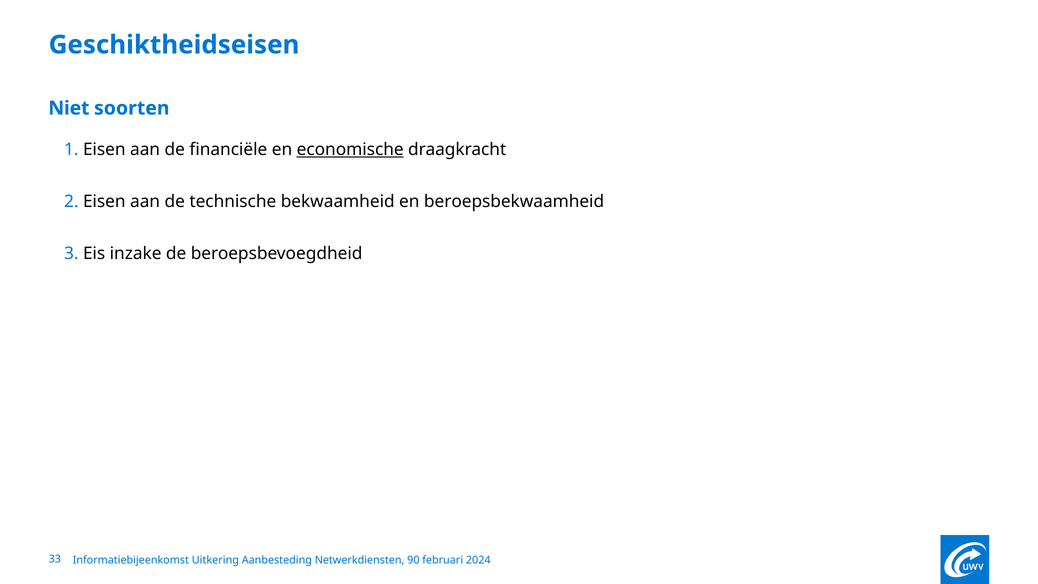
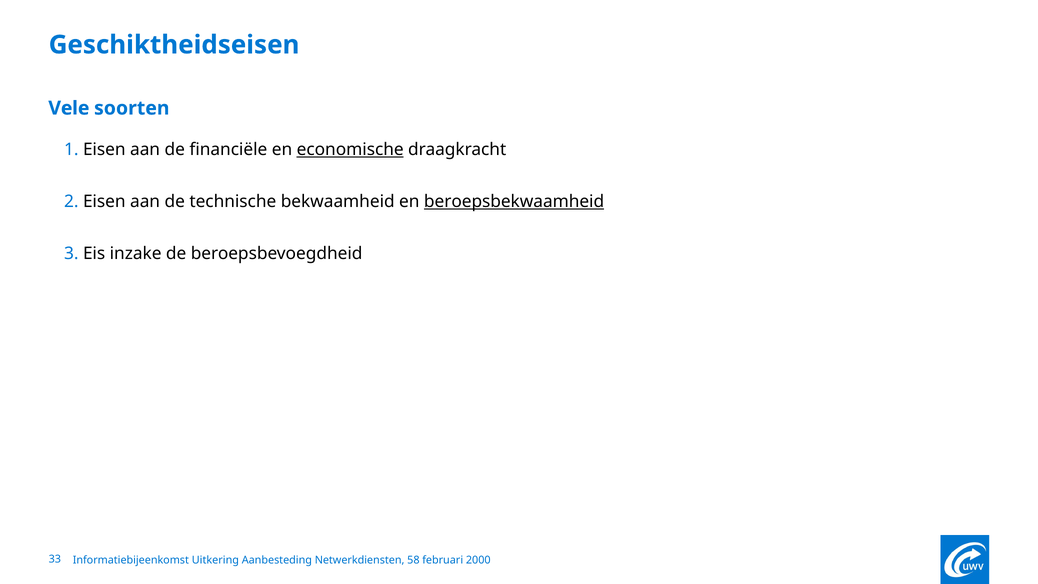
Niet: Niet -> Vele
beroepsbekwaamheid underline: none -> present
90: 90 -> 58
2024: 2024 -> 2000
